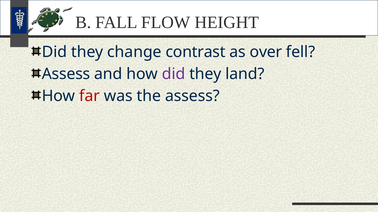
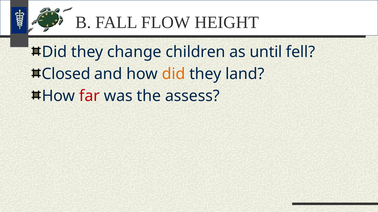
contrast: contrast -> children
over: over -> until
Assess at (66, 74): Assess -> Closed
did at (174, 74) colour: purple -> orange
